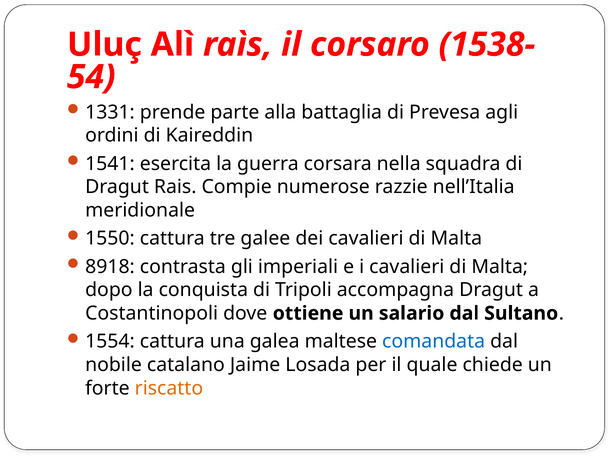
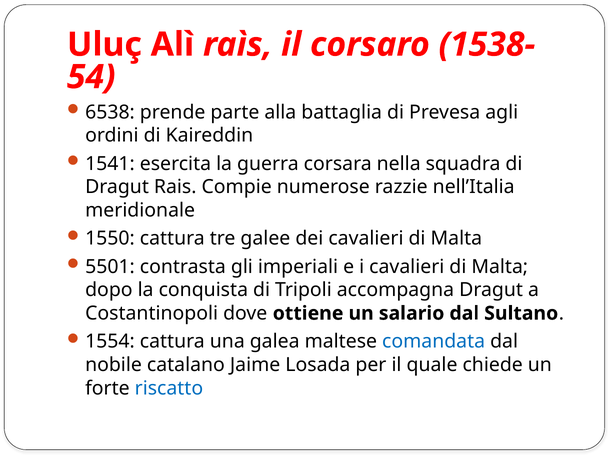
1331: 1331 -> 6538
8918: 8918 -> 5501
riscatto colour: orange -> blue
